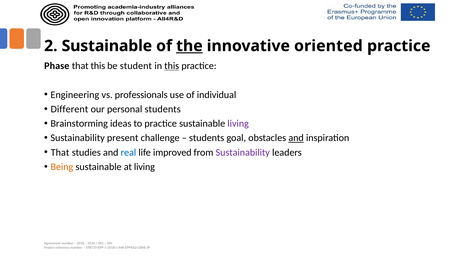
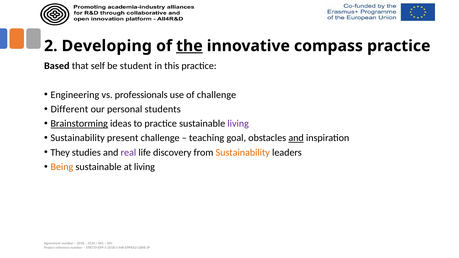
2 Sustainable: Sustainable -> Developing
oriented: oriented -> compass
Phase: Phase -> Based
that this: this -> self
this at (172, 66) underline: present -> none
of individual: individual -> challenge
Brainstorming underline: none -> present
students at (207, 138): students -> teaching
That at (60, 153): That -> They
real colour: blue -> purple
improved: improved -> discovery
Sustainability at (243, 153) colour: purple -> orange
